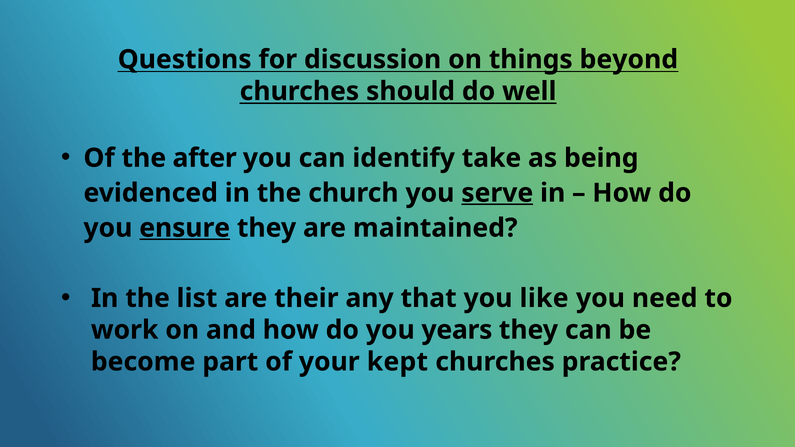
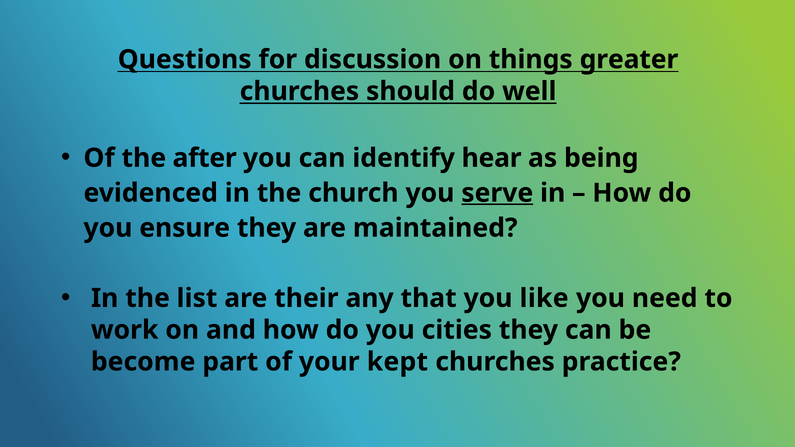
beyond: beyond -> greater
take: take -> hear
ensure underline: present -> none
years: years -> cities
